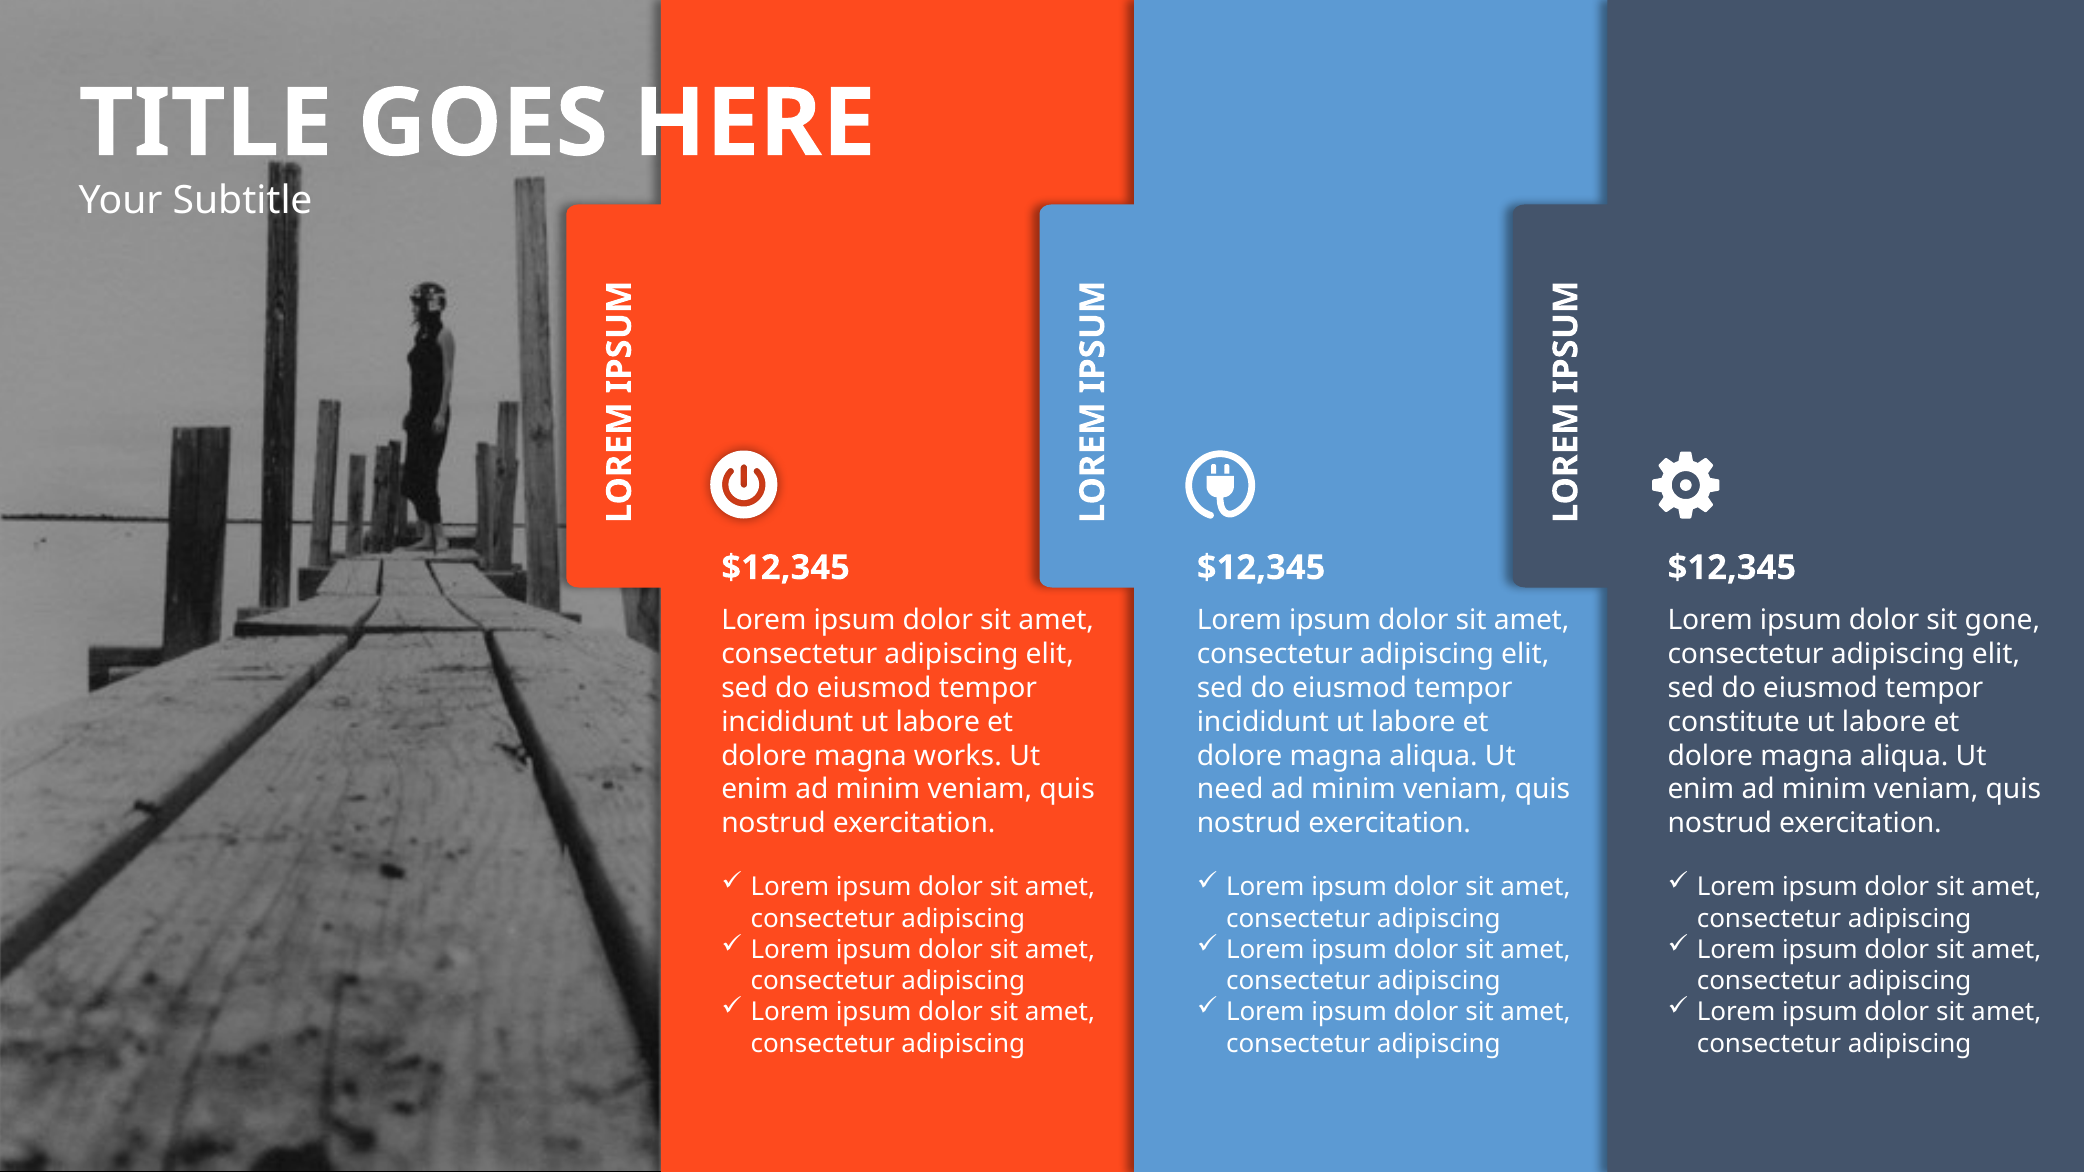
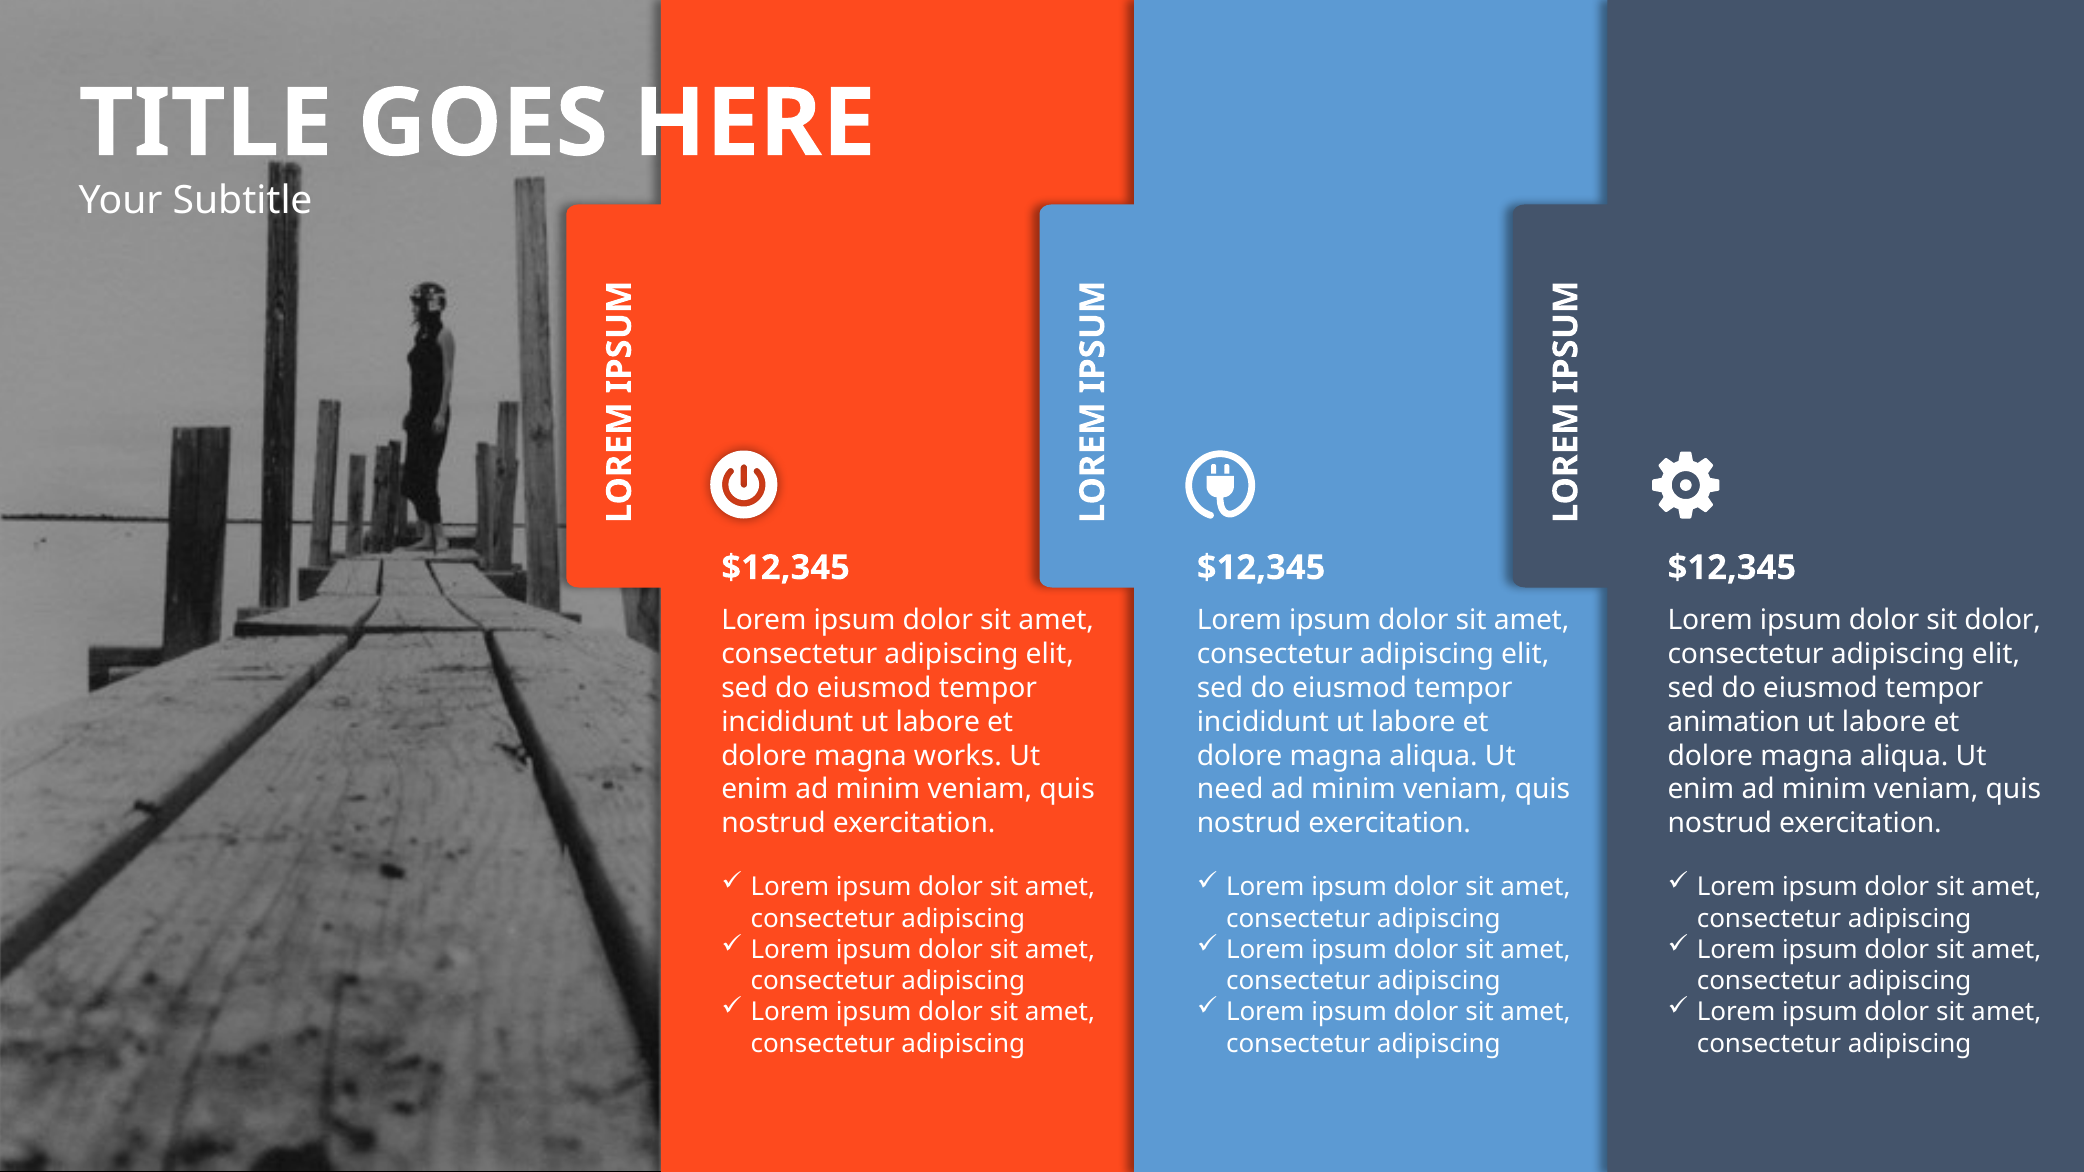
sit gone: gone -> dolor
constitute: constitute -> animation
